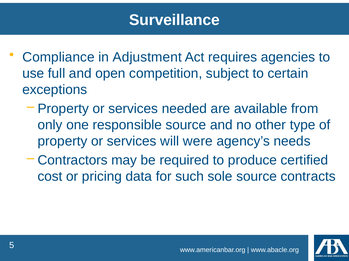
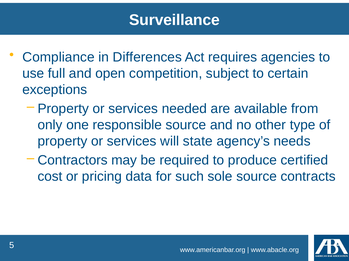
Adjustment: Adjustment -> Differences
were: were -> state
